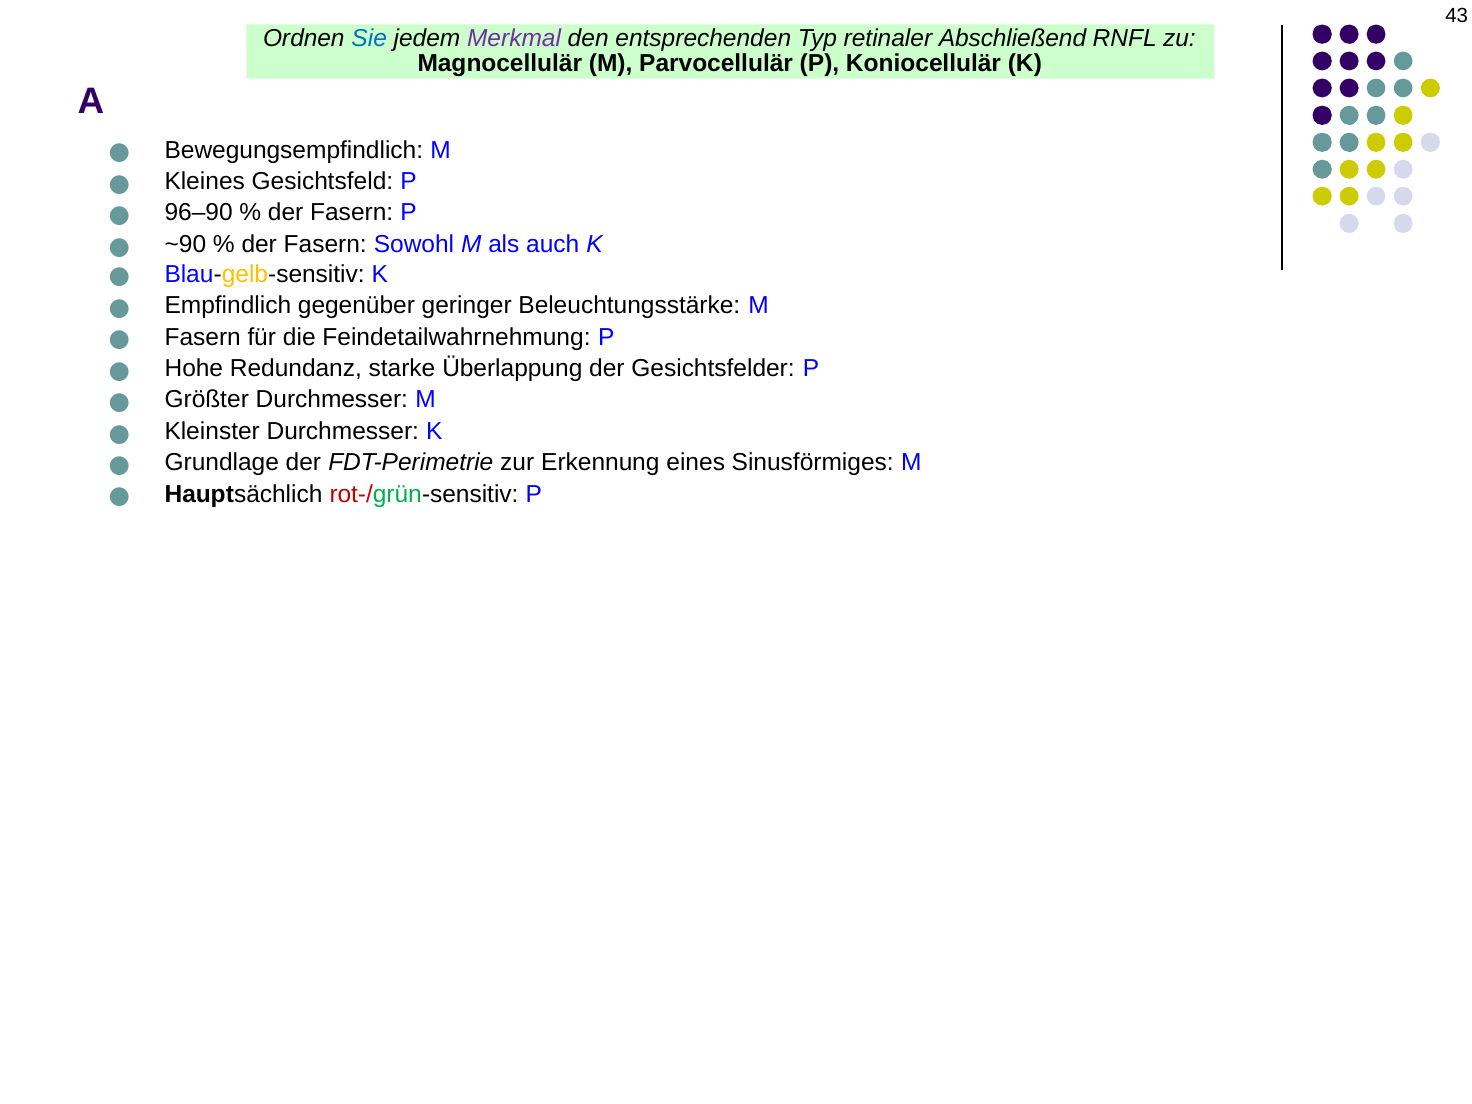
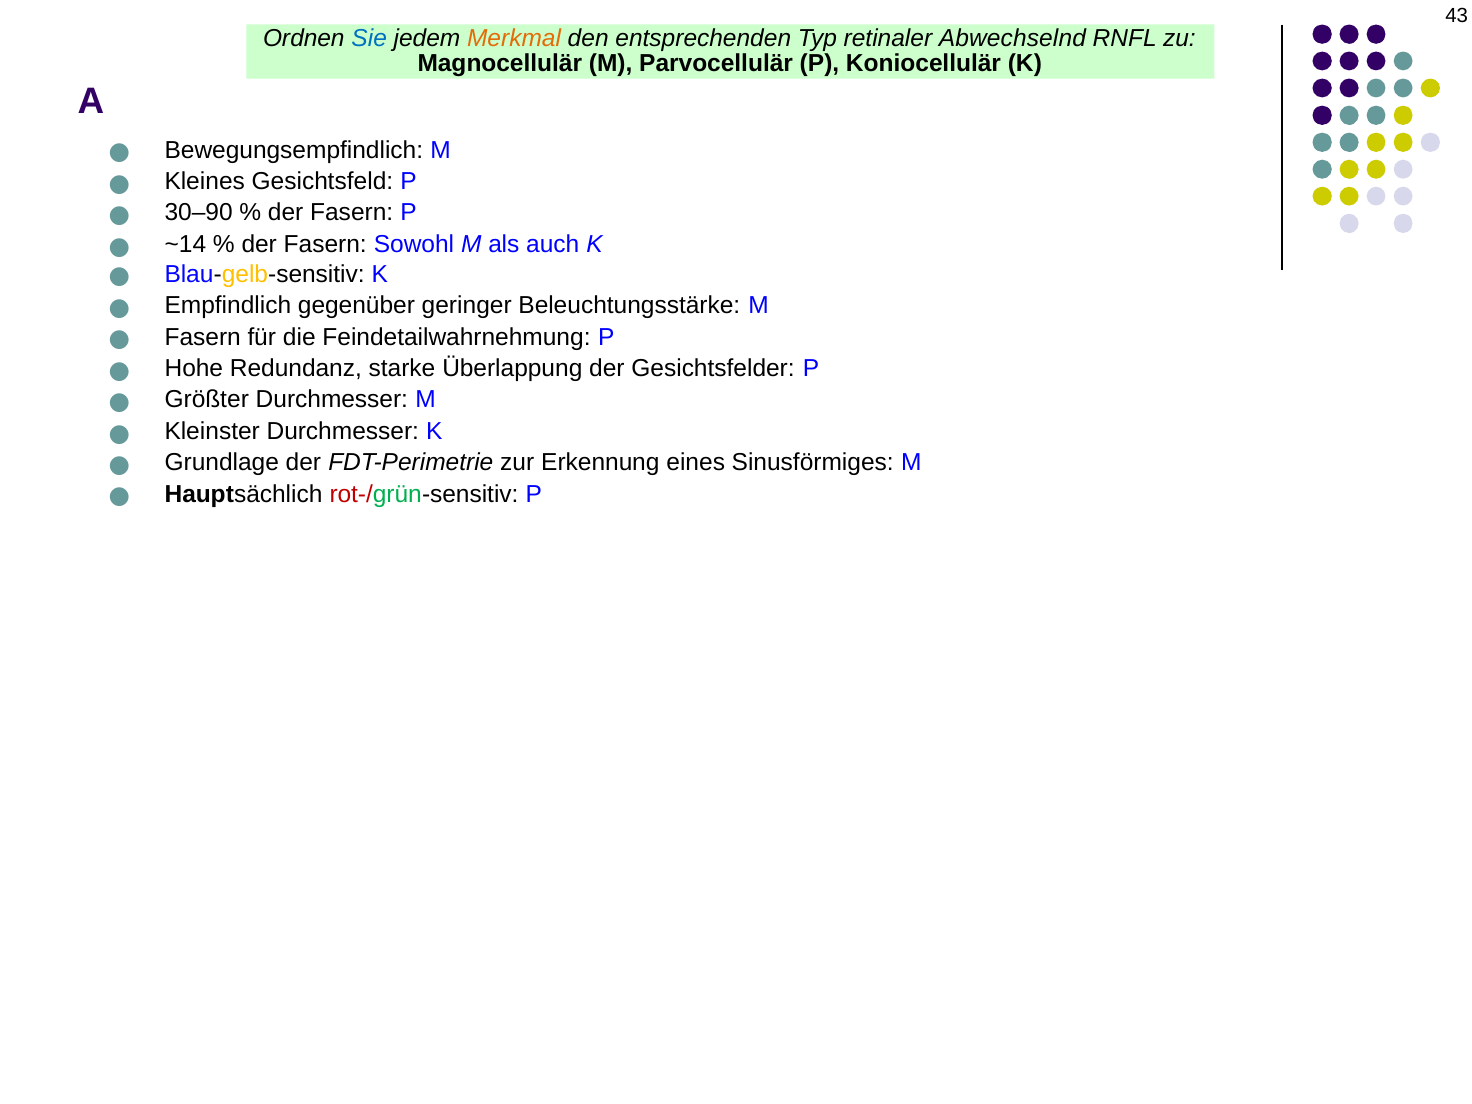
Merkmal colour: purple -> orange
Abschließend: Abschließend -> Abwechselnd
96–90: 96–90 -> 30–90
~90: ~90 -> ~14
